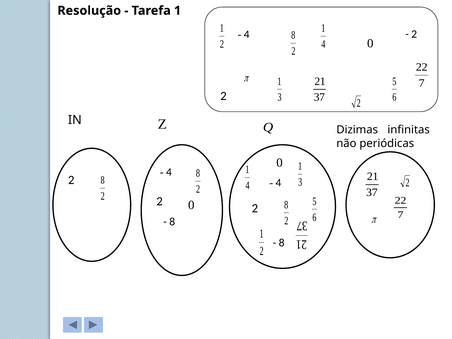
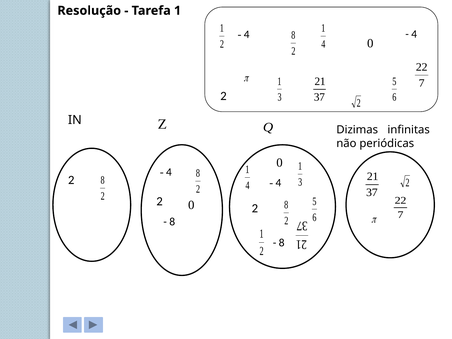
2 at (414, 34): 2 -> 4
